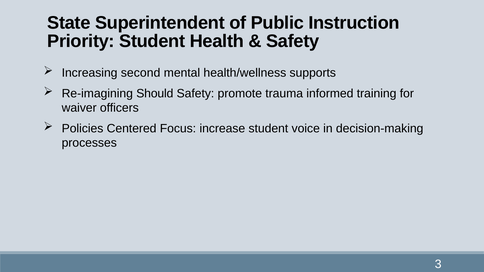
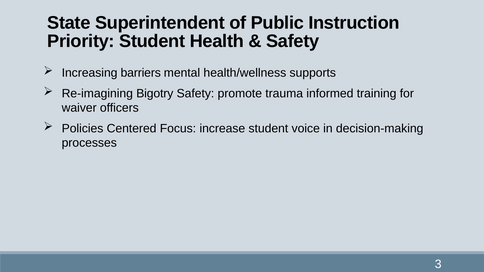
second: second -> barriers
Should: Should -> Bigotry
